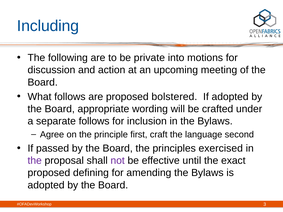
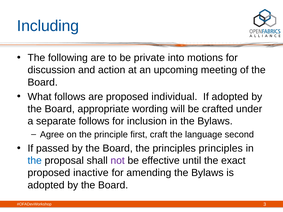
bolstered: bolstered -> individual
principles exercised: exercised -> principles
the at (35, 161) colour: purple -> blue
defining: defining -> inactive
